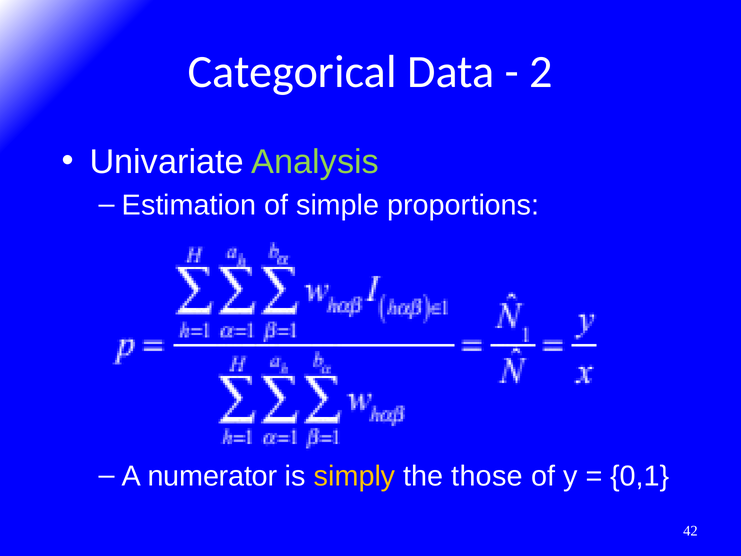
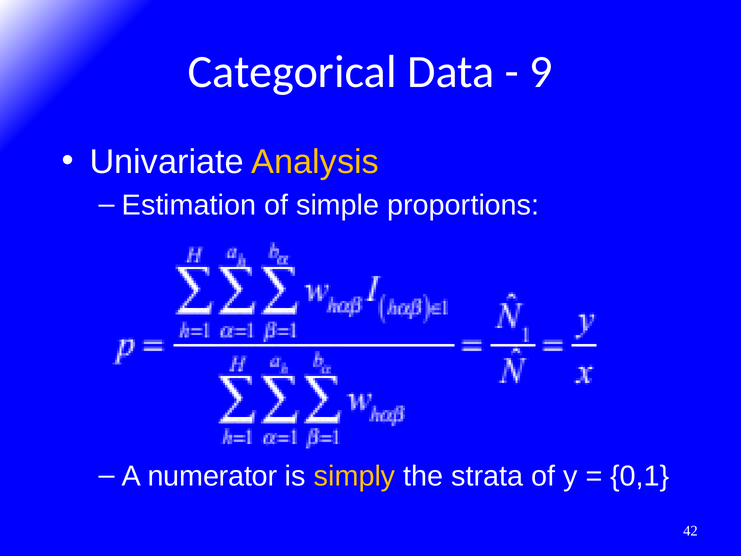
2: 2 -> 9
Analysis colour: light green -> yellow
those: those -> strata
